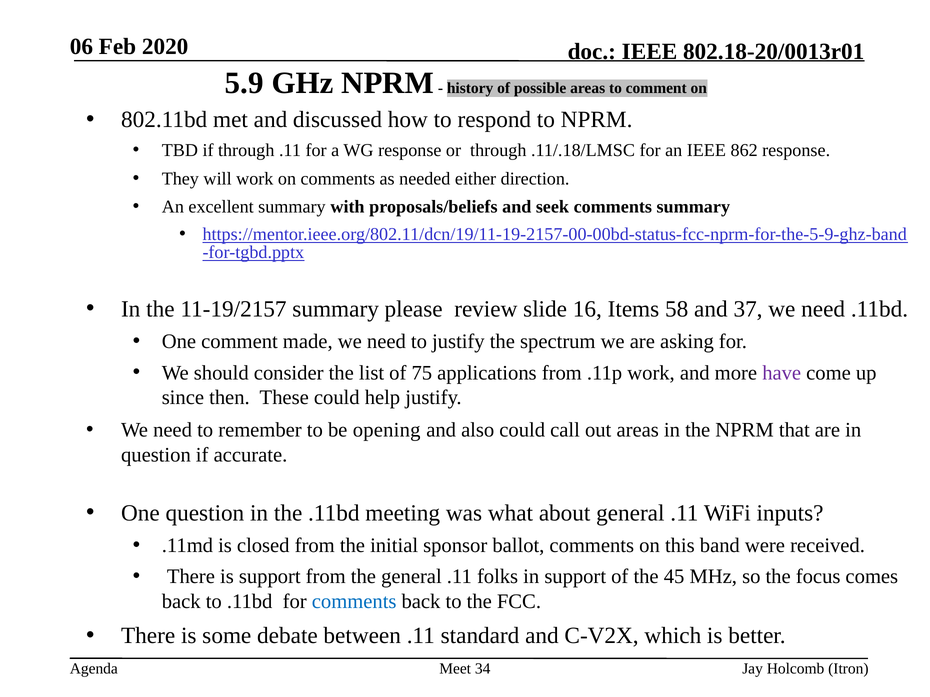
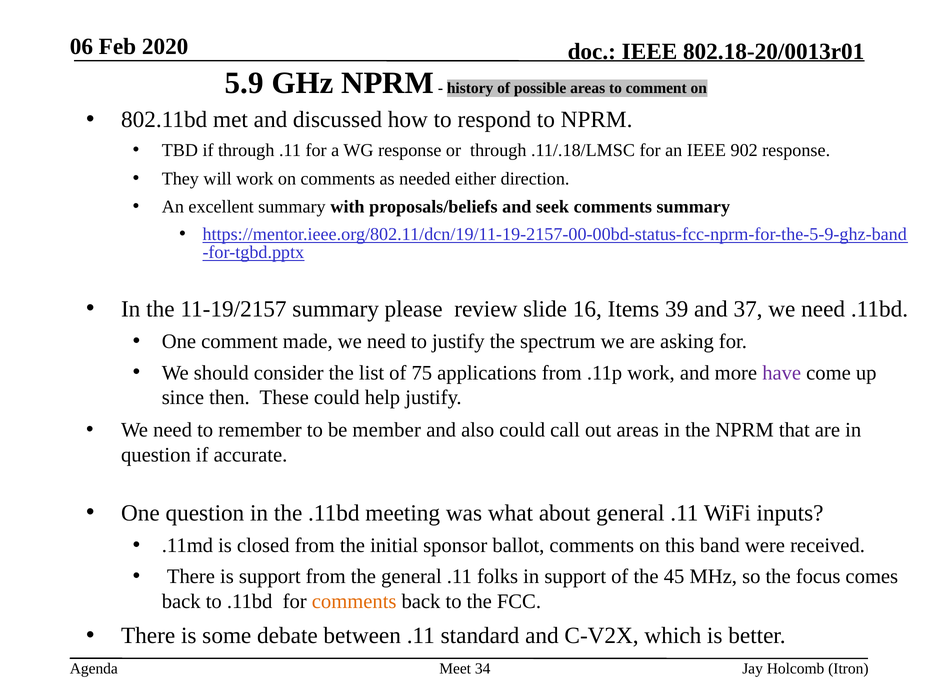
862: 862 -> 902
58: 58 -> 39
opening: opening -> member
comments at (354, 602) colour: blue -> orange
